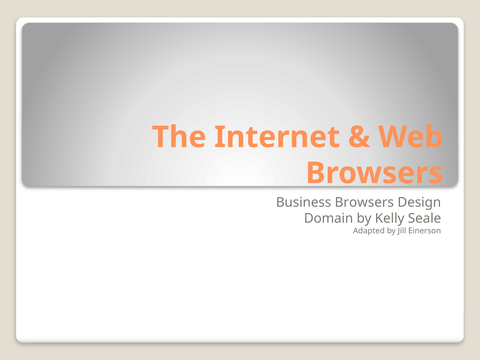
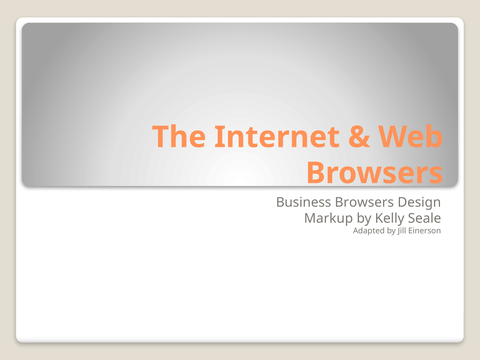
Domain: Domain -> Markup
